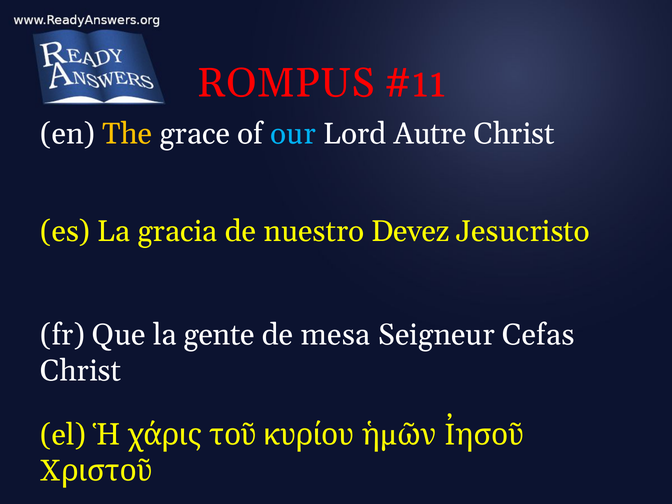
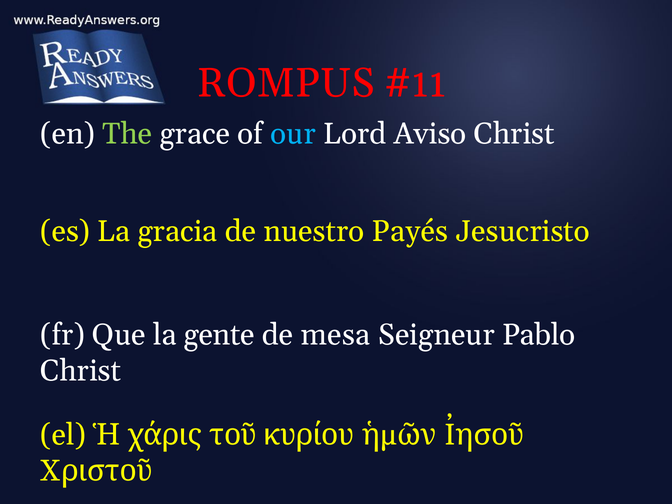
The colour: yellow -> light green
Autre: Autre -> Aviso
Devez: Devez -> Payés
Cefas: Cefas -> Pablo
